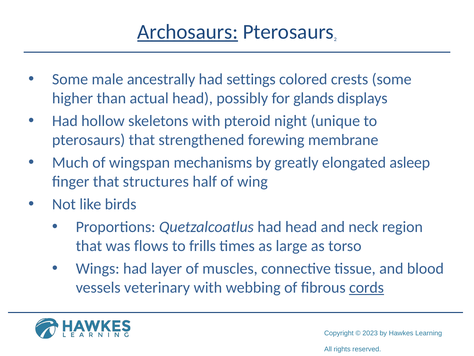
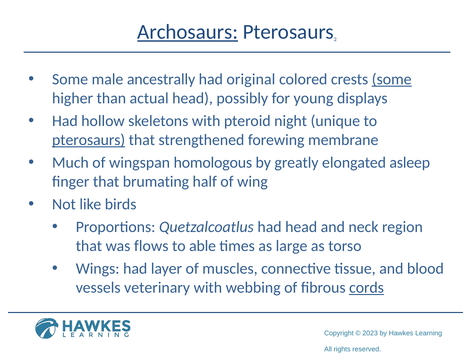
settings: settings -> original
some at (392, 79) underline: none -> present
glands: glands -> young
pterosaurs at (89, 140) underline: none -> present
mechanisms: mechanisms -> homologous
structures: structures -> brumating
frills: frills -> able
